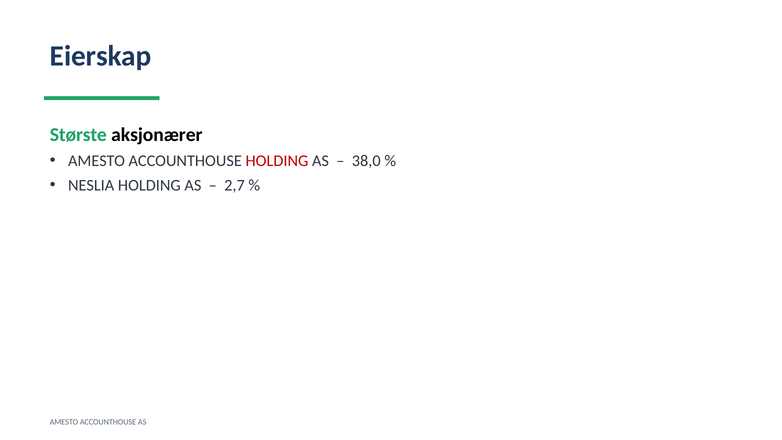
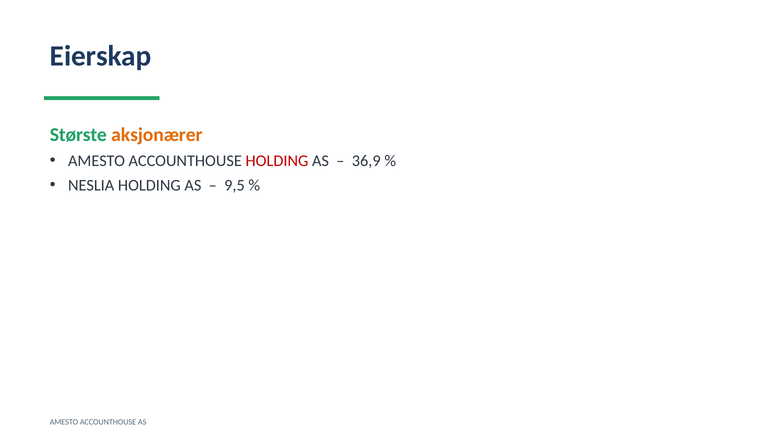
aksjonærer colour: black -> orange
38,0: 38,0 -> 36,9
2,7: 2,7 -> 9,5
